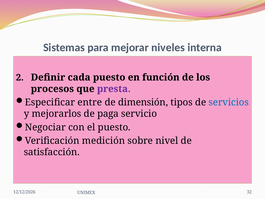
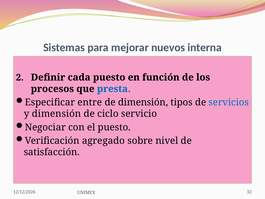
niveles: niveles -> nuevos
presta colour: purple -> blue
y mejorarlos: mejorarlos -> dimensión
paga: paga -> ciclo
medición: medición -> agregado
